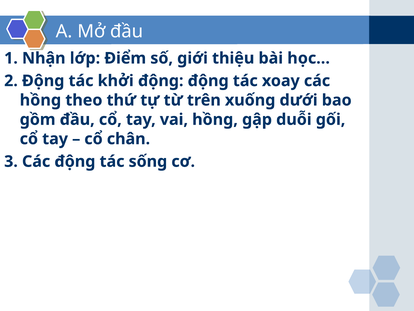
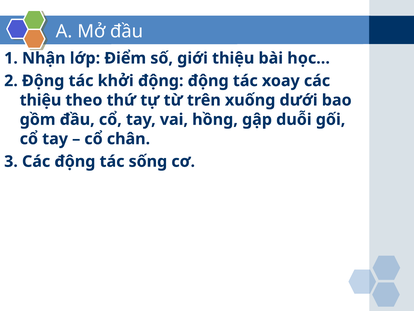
hồng at (40, 100): hồng -> thiệu
